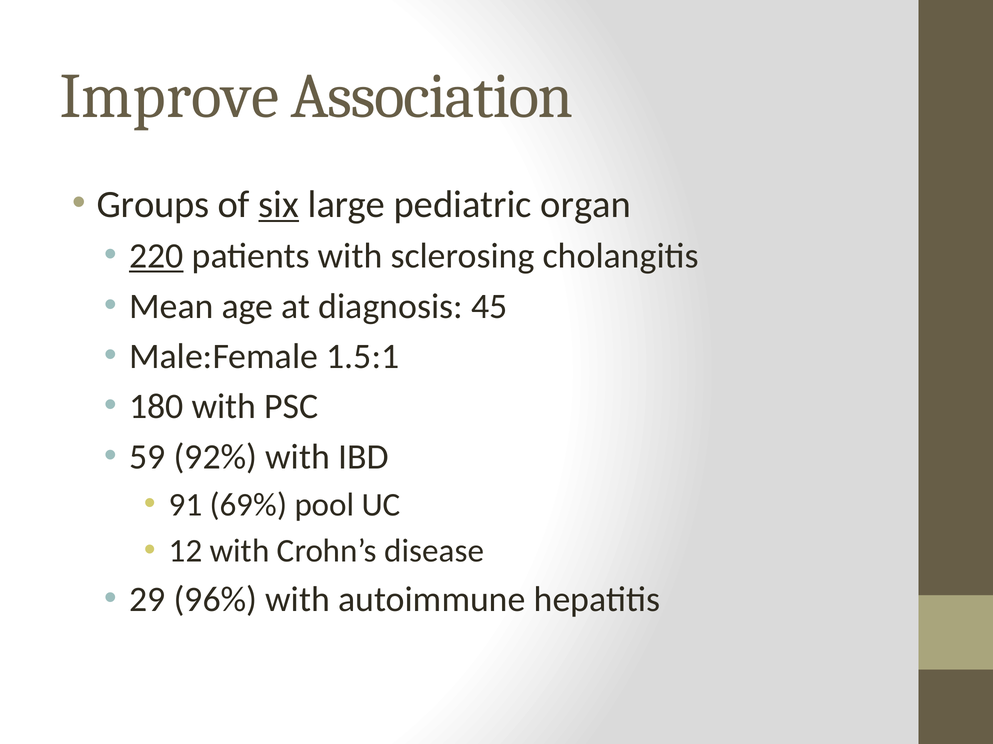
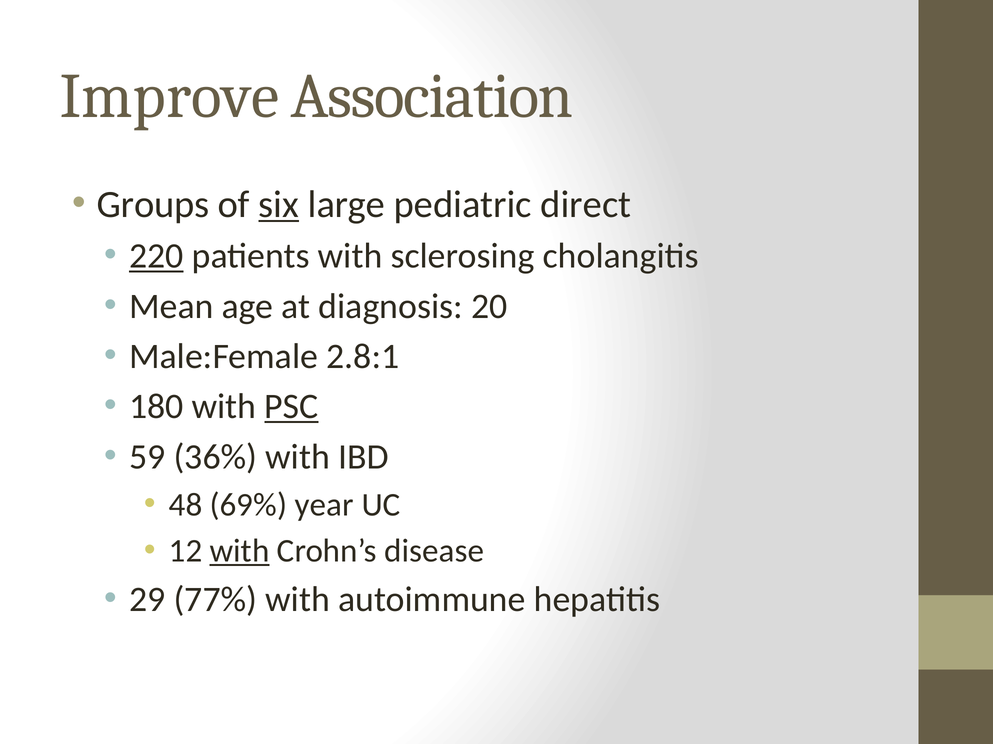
organ: organ -> direct
45: 45 -> 20
1.5:1: 1.5:1 -> 2.8:1
PSC underline: none -> present
92%: 92% -> 36%
91: 91 -> 48
pool: pool -> year
with at (240, 551) underline: none -> present
96%: 96% -> 77%
